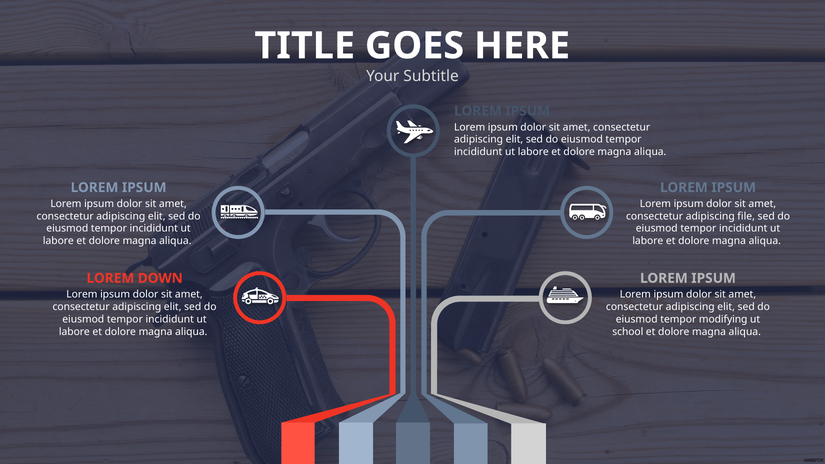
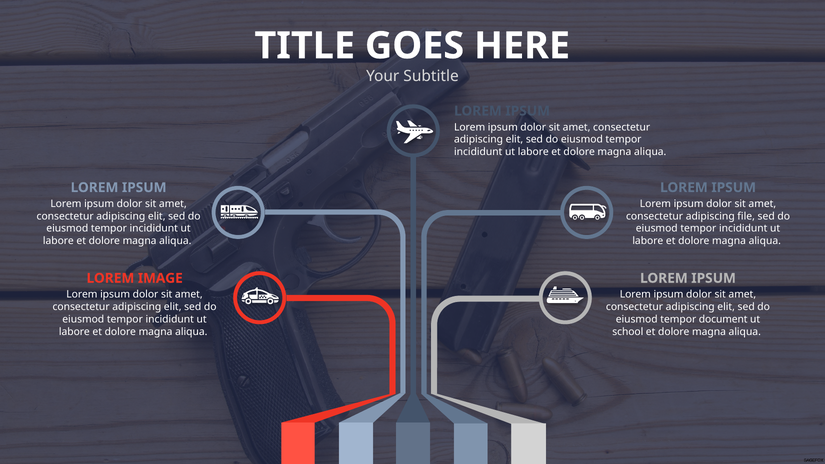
DOWN: DOWN -> IMAGE
modifying: modifying -> document
